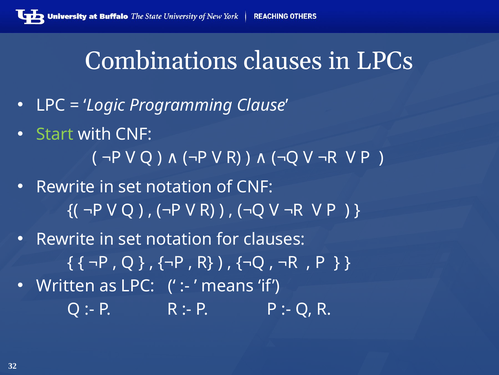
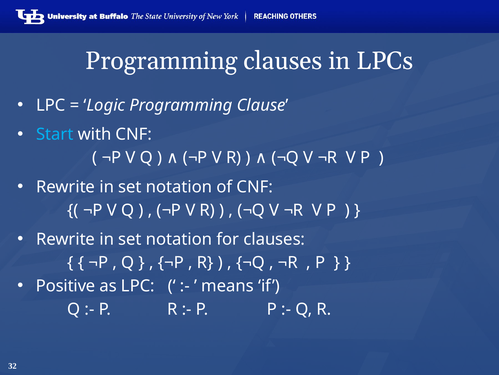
Combinations at (161, 61): Combinations -> Programming
Start colour: light green -> light blue
Written: Written -> Positive
